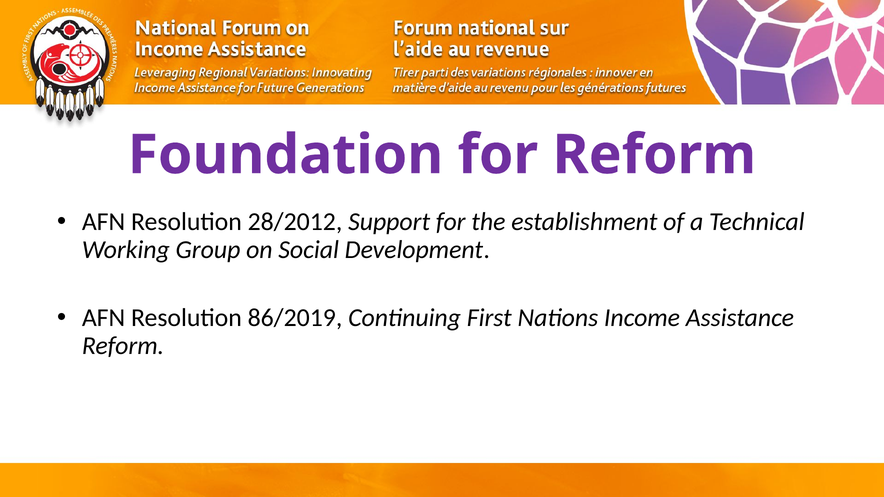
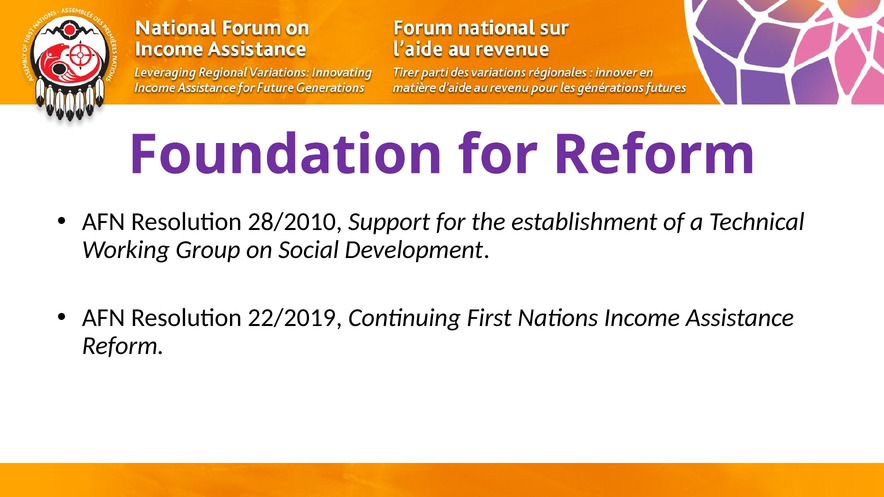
28/2012: 28/2012 -> 28/2010
86/2019: 86/2019 -> 22/2019
